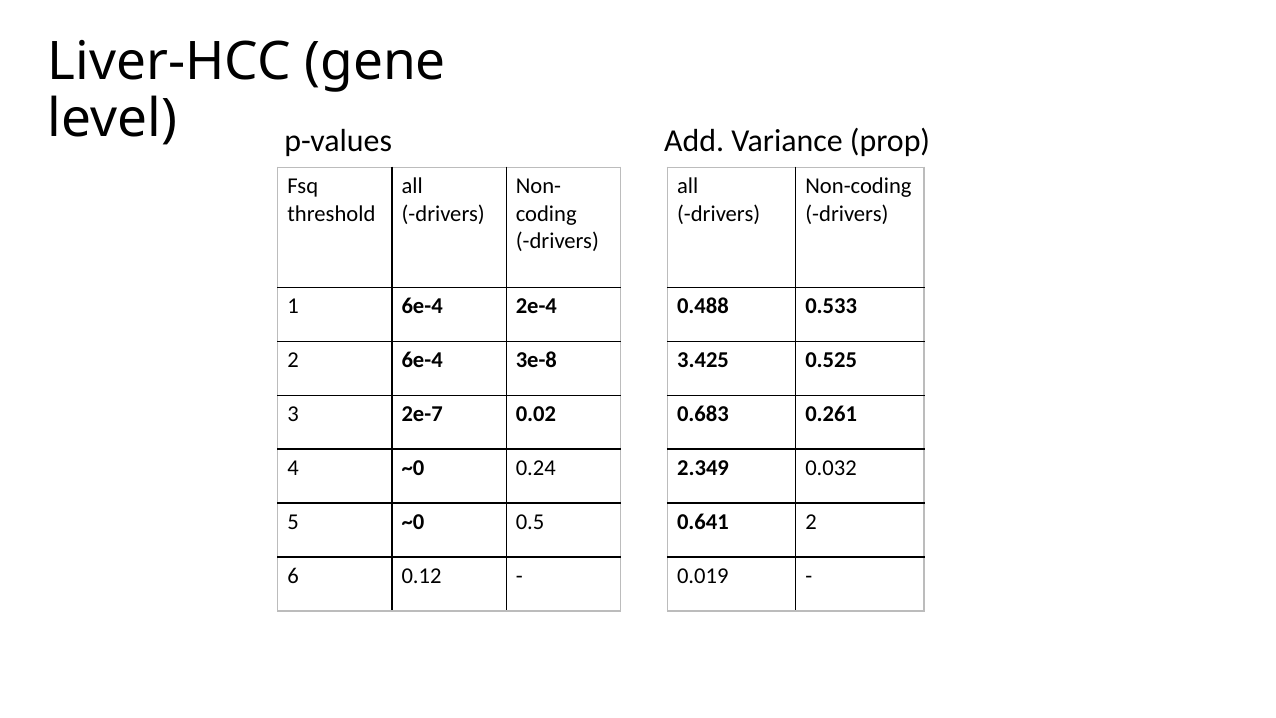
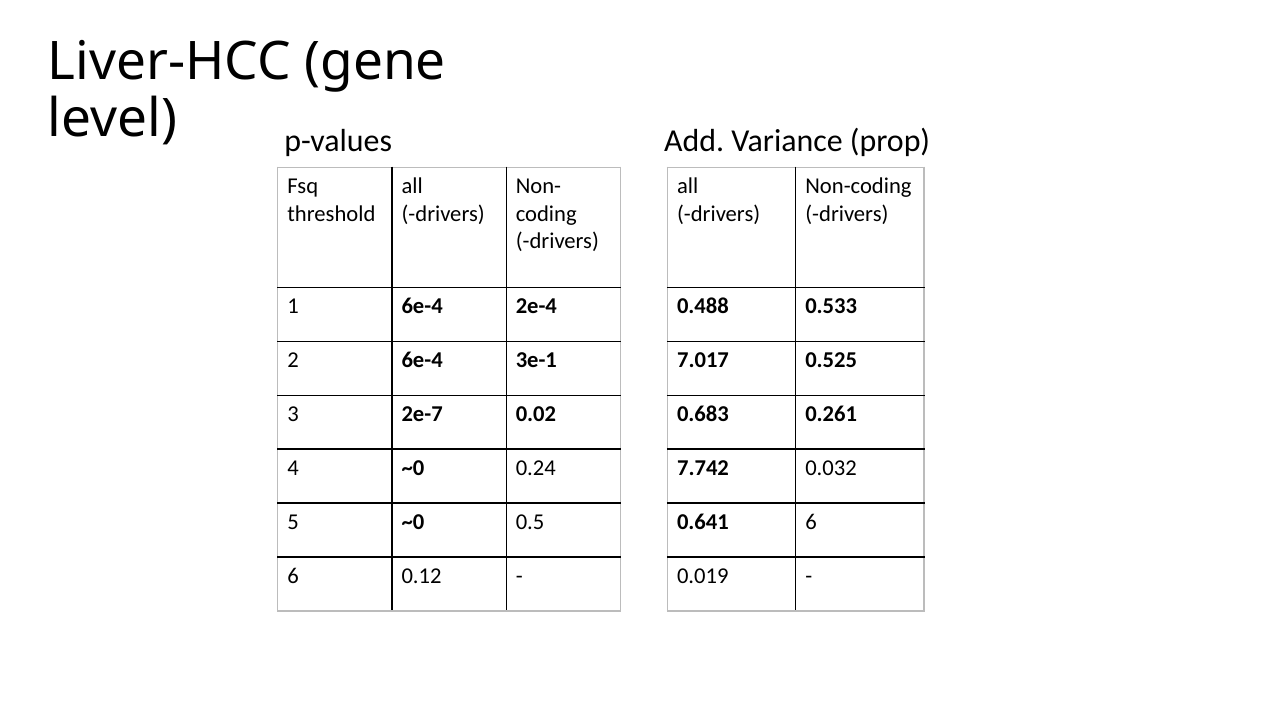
3e-8: 3e-8 -> 3e-1
3.425: 3.425 -> 7.017
2.349: 2.349 -> 7.742
0.641 2: 2 -> 6
